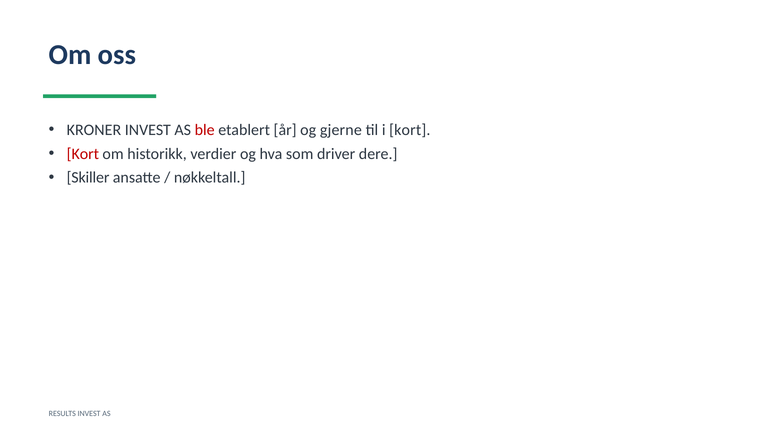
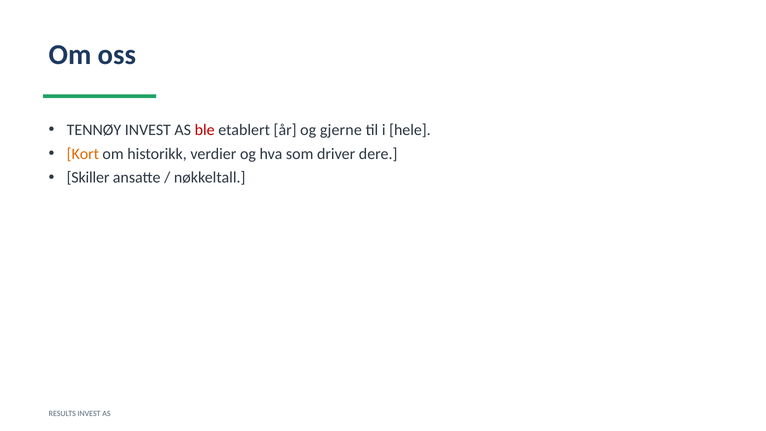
KRONER: KRONER -> TENNØY
i kort: kort -> hele
Kort at (83, 154) colour: red -> orange
